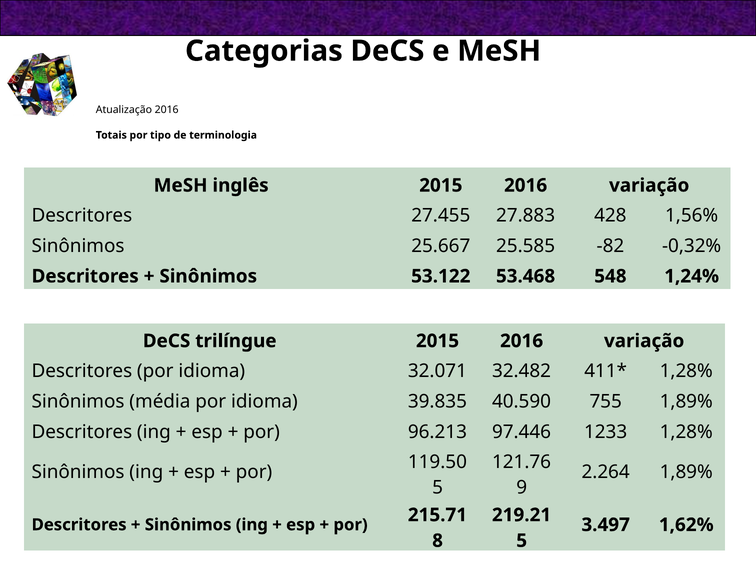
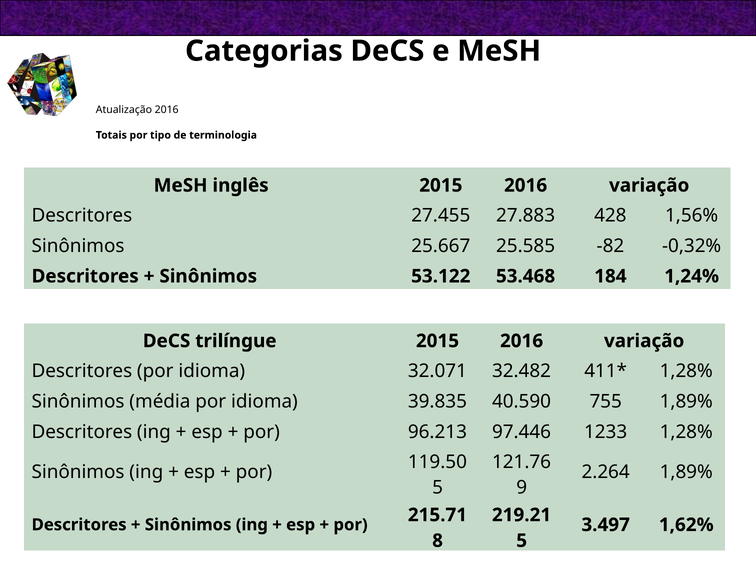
548: 548 -> 184
